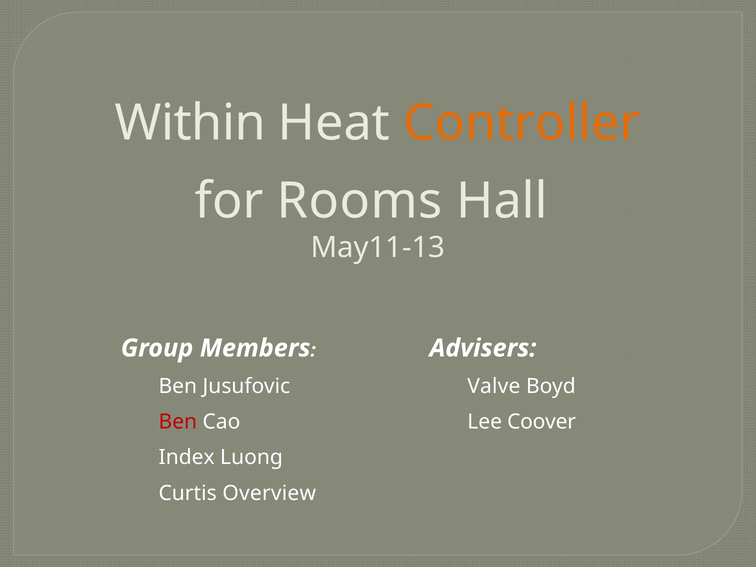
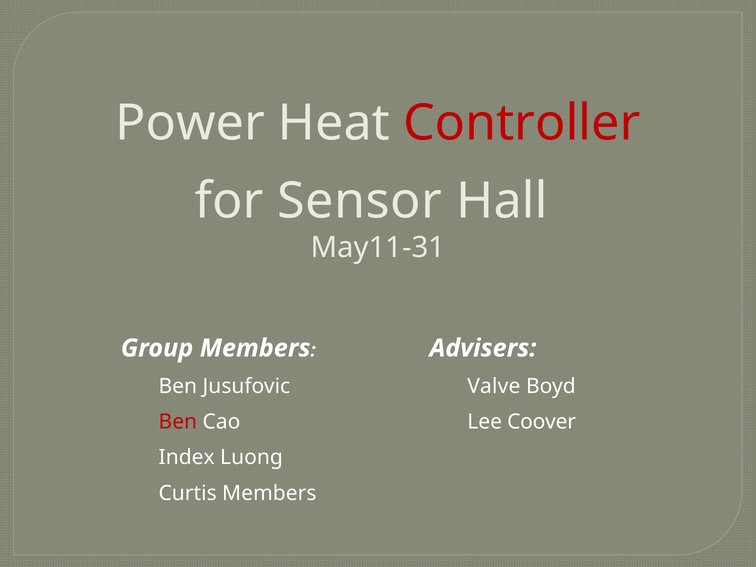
Within: Within -> Power
Controller colour: orange -> red
Rooms: Rooms -> Sensor
May11-13: May11-13 -> May11-31
Curtis Overview: Overview -> Members
